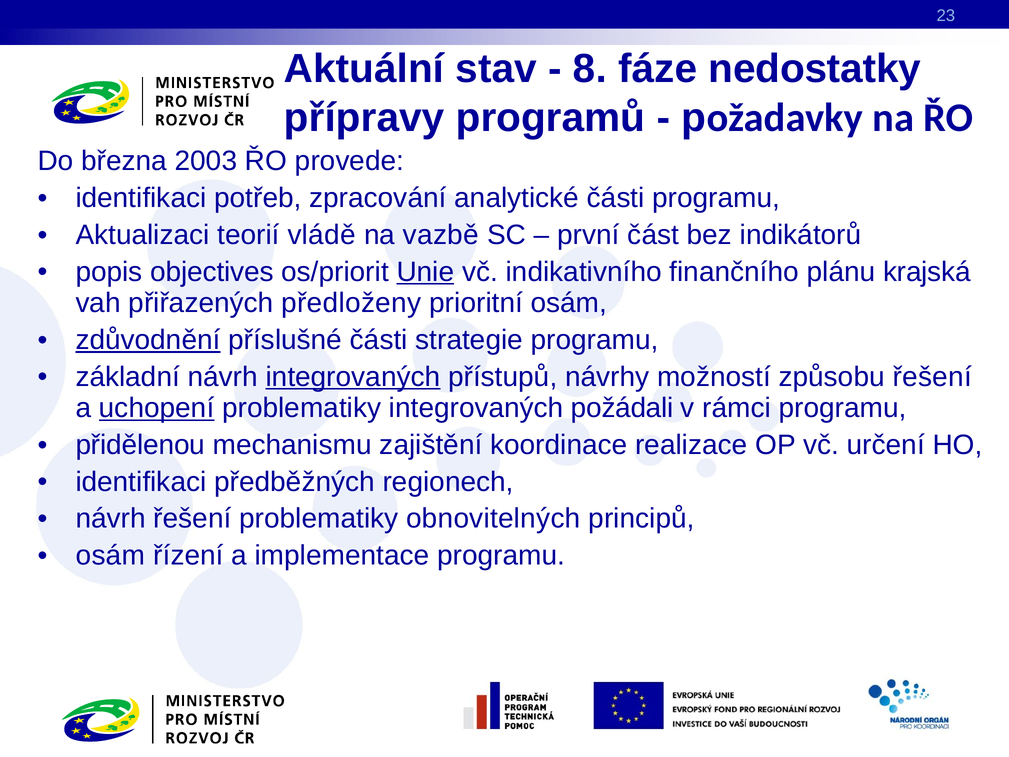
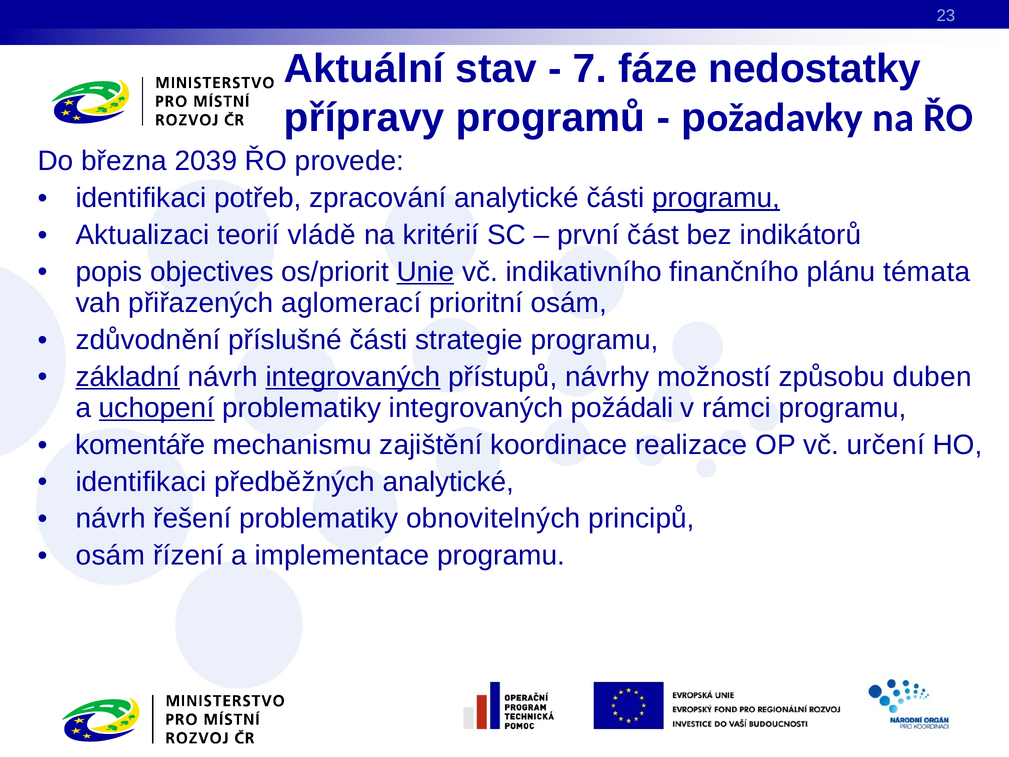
8: 8 -> 7
2003: 2003 -> 2039
programu at (716, 198) underline: none -> present
vazbě: vazbě -> kritérií
krajská: krajská -> témata
předloženy: předloženy -> aglomerací
zdůvodnění underline: present -> none
základní underline: none -> present
způsobu řešení: řešení -> duben
přidělenou: přidělenou -> komentáře
předběžných regionech: regionech -> analytické
